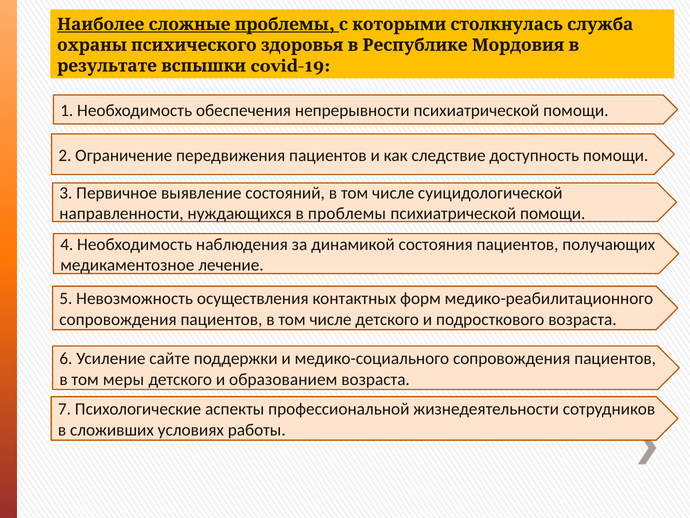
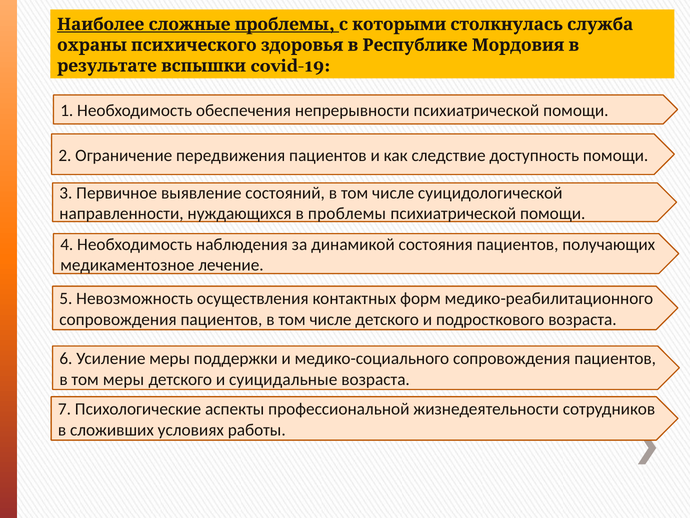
Усиление сайте: сайте -> меры
образованием: образованием -> суицидальные
